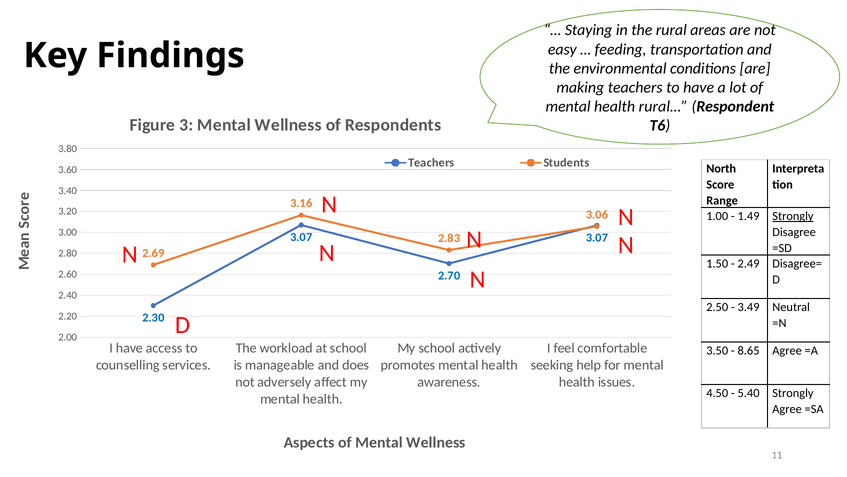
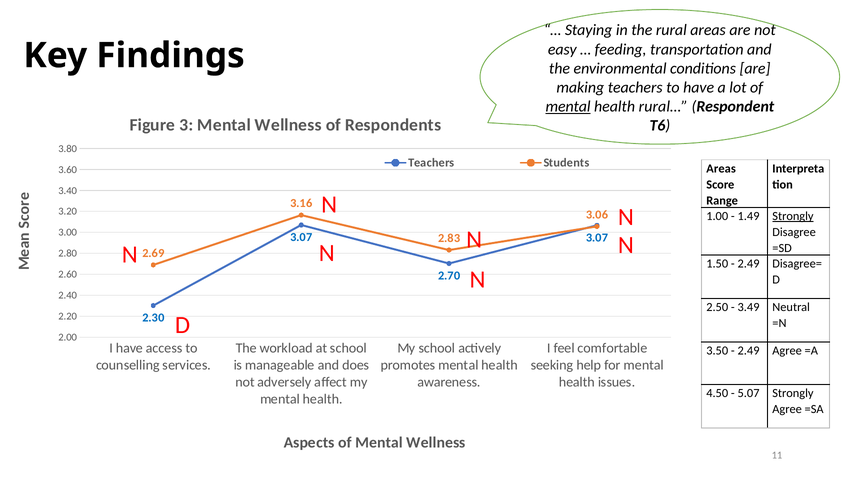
mental at (568, 106) underline: none -> present
North at (721, 168): North -> Areas
8.65 at (749, 350): 8.65 -> 2.49
5.40: 5.40 -> 5.07
